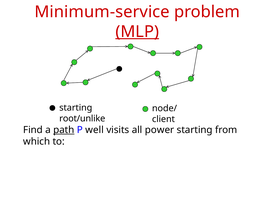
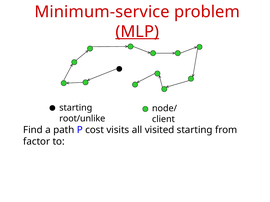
path underline: present -> none
well: well -> cost
power: power -> visited
which: which -> factor
